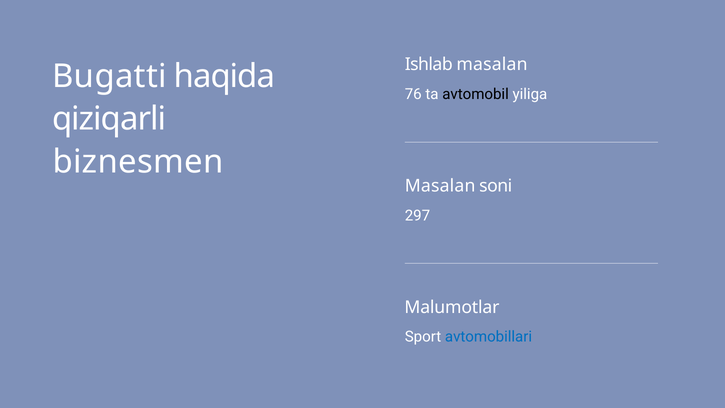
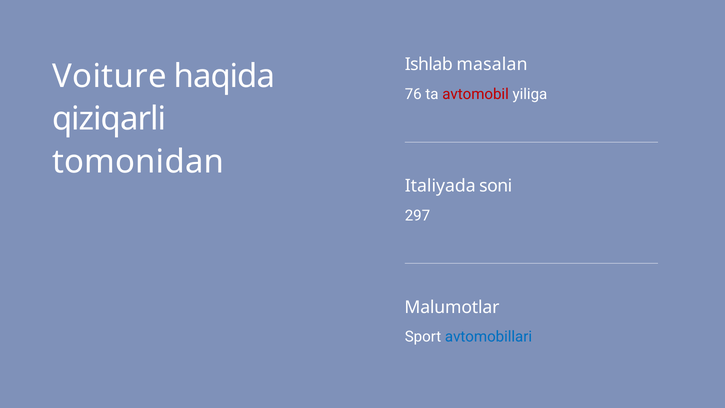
Bugatti: Bugatti -> Voiture
avtomobil colour: black -> red
biznesmen: biznesmen -> tomonidan
Masalan at (440, 186): Masalan -> Italiyada
